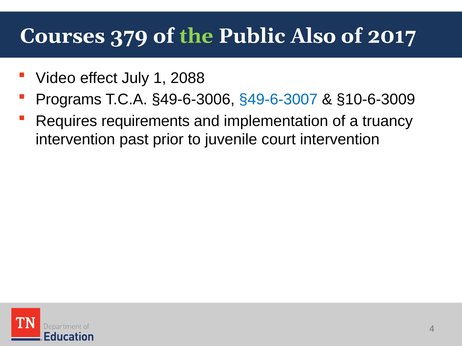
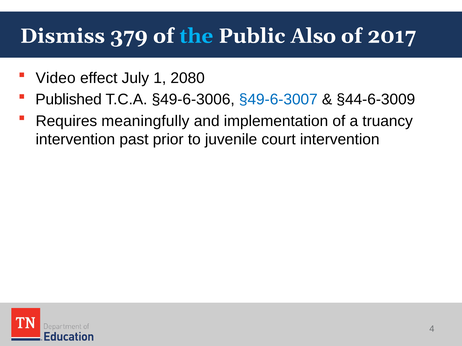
Courses: Courses -> Dismiss
the colour: light green -> light blue
2088: 2088 -> 2080
Programs: Programs -> Published
§10-6-3009: §10-6-3009 -> §44-6-3009
requirements: requirements -> meaningfully
